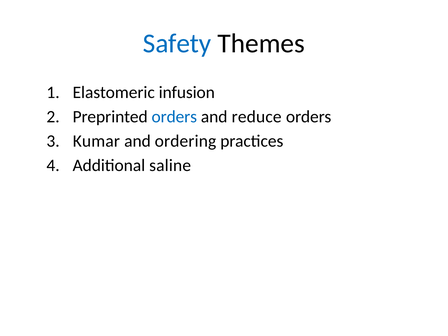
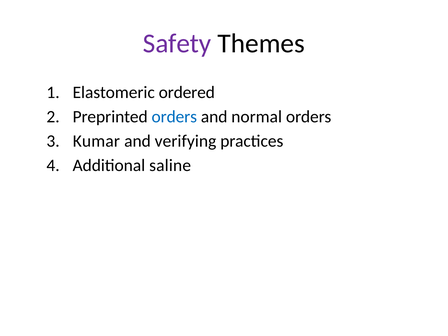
Safety colour: blue -> purple
infusion: infusion -> ordered
reduce: reduce -> normal
ordering: ordering -> verifying
